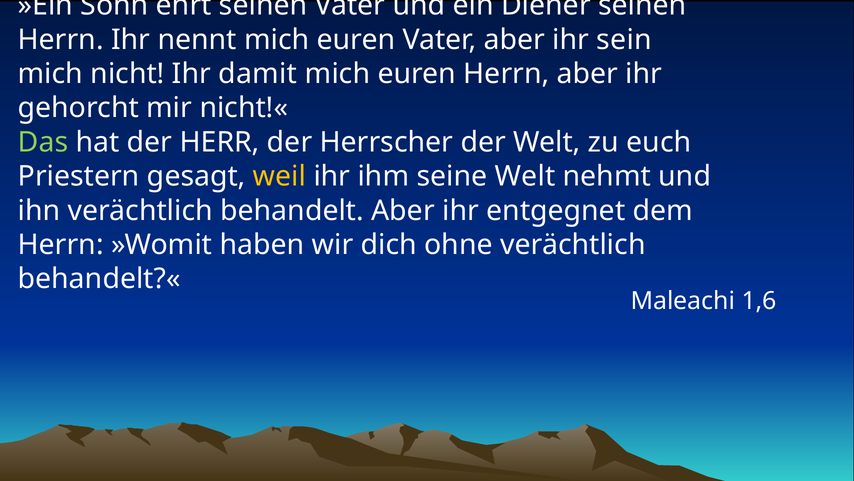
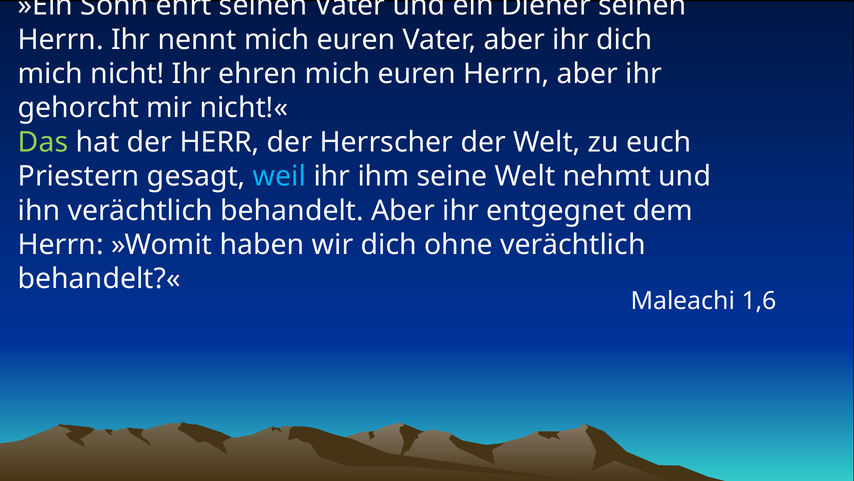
ihr sein: sein -> dich
damit: damit -> ehren
weil colour: yellow -> light blue
